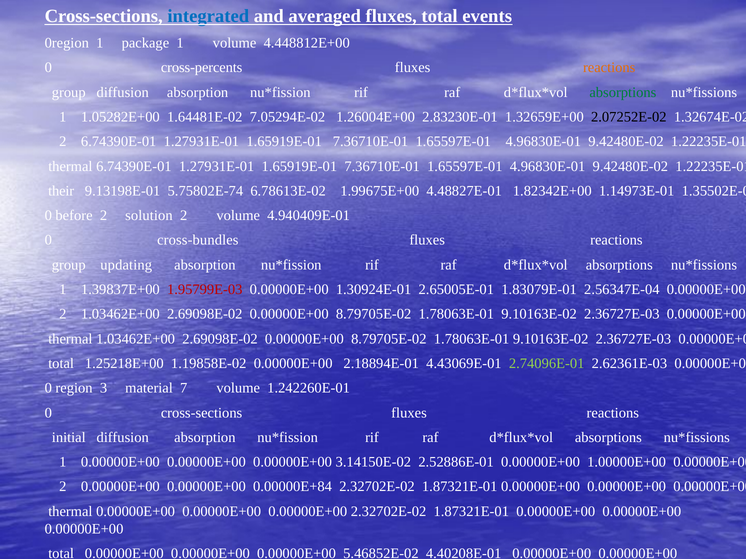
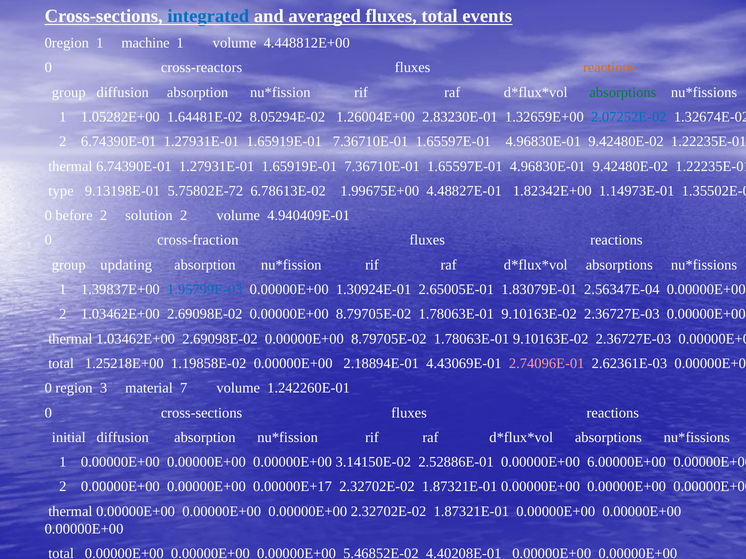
package: package -> machine
cross-percents: cross-percents -> cross-reactors
7.05294E-02: 7.05294E-02 -> 8.05294E-02
2.07252E-02 colour: black -> blue
their: their -> type
5.75802E-74: 5.75802E-74 -> 5.75802E-72
cross-bundles: cross-bundles -> cross-fraction
1.95799E-03 at (205, 290) colour: red -> blue
2.74096E-01 colour: light green -> pink
1.00000E+00: 1.00000E+00 -> 6.00000E+00
0.00000E+84: 0.00000E+84 -> 0.00000E+17
